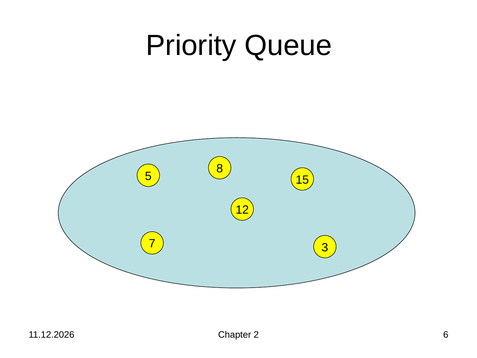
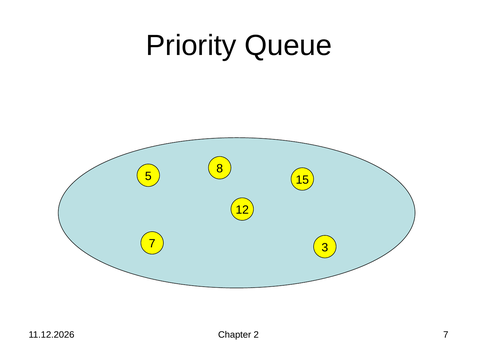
2 6: 6 -> 7
